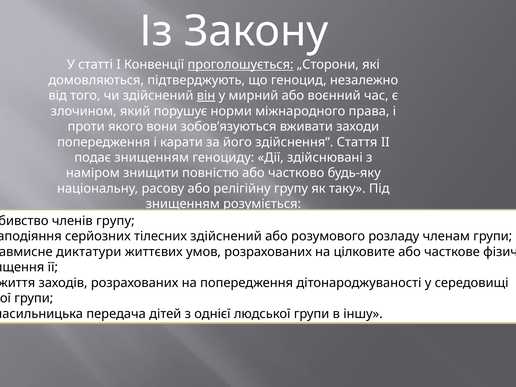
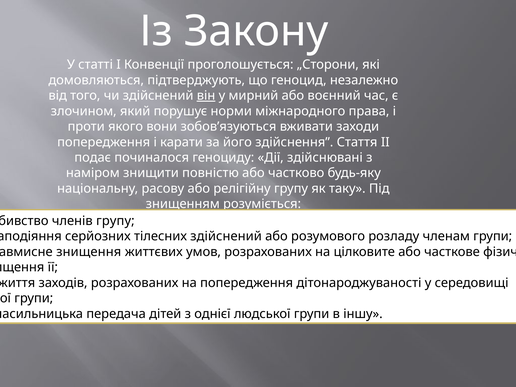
проголошується underline: present -> none
подає знищенням: знищенням -> починалося
диктатури at (89, 252): диктатури -> знищення
